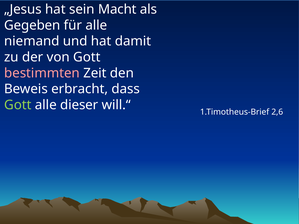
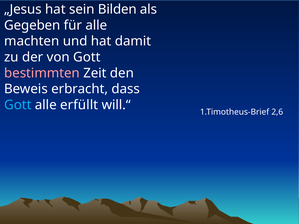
Macht: Macht -> Bilden
niemand: niemand -> machten
Gott at (18, 105) colour: light green -> light blue
dieser: dieser -> erfüllt
